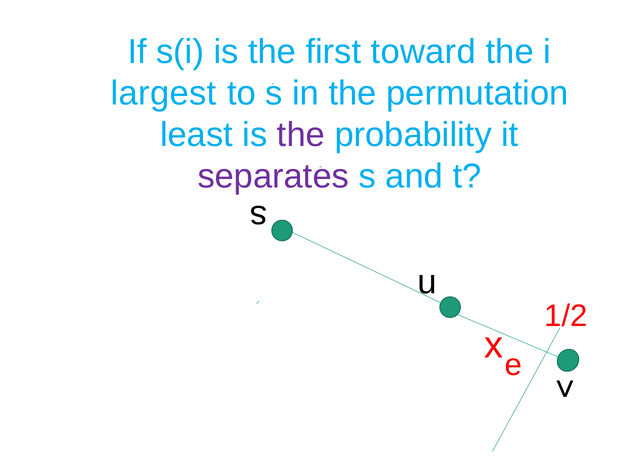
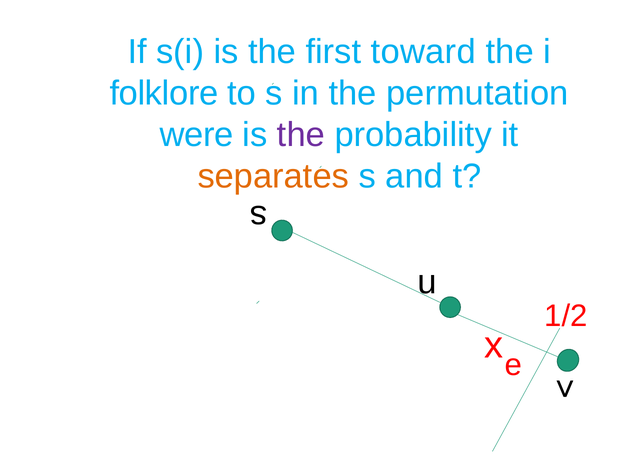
largest: largest -> folklore
least: least -> were
separates colour: purple -> orange
